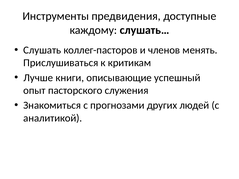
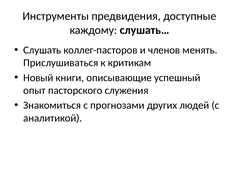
Лучше: Лучше -> Новый
